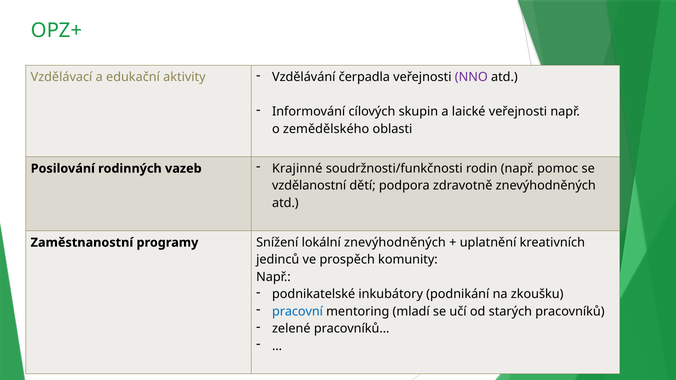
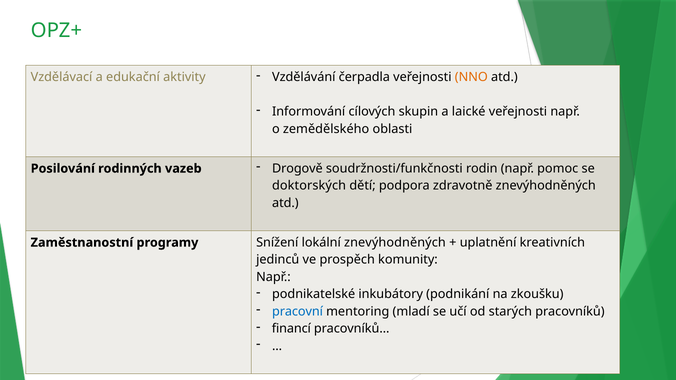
NNO colour: purple -> orange
Krajinné: Krajinné -> Drogově
vzdělanostní: vzdělanostní -> doktorských
zelené: zelené -> financí
